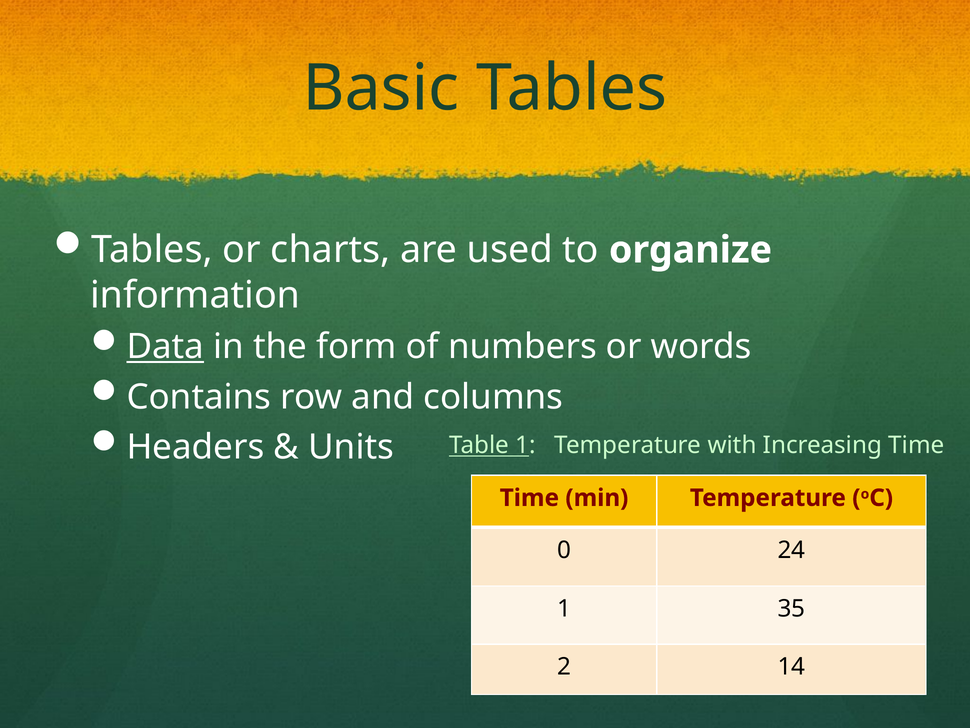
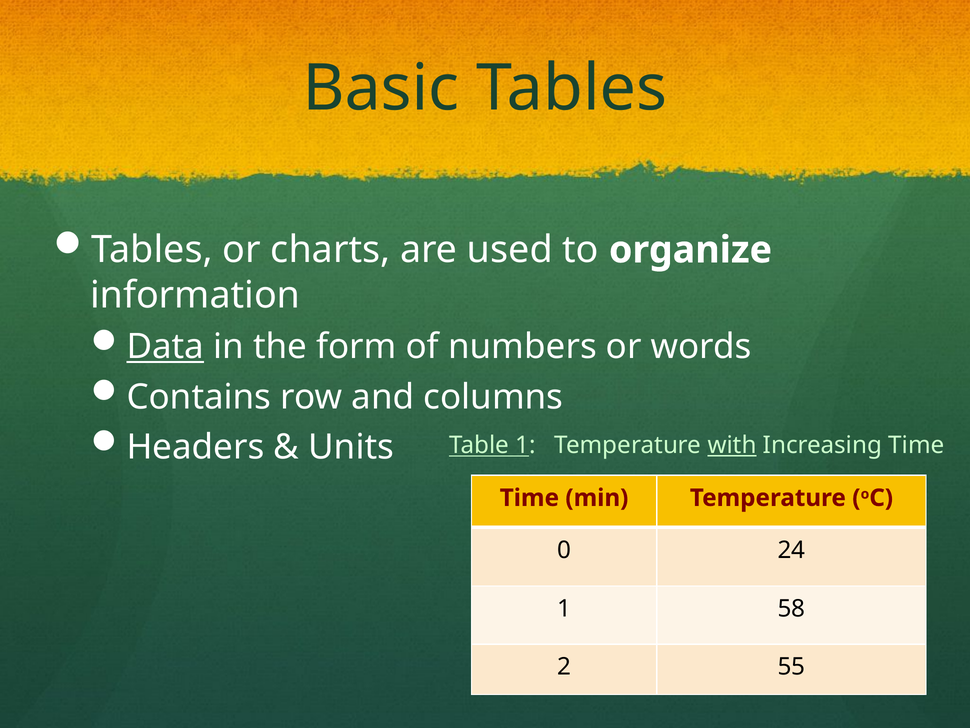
with underline: none -> present
35: 35 -> 58
14: 14 -> 55
